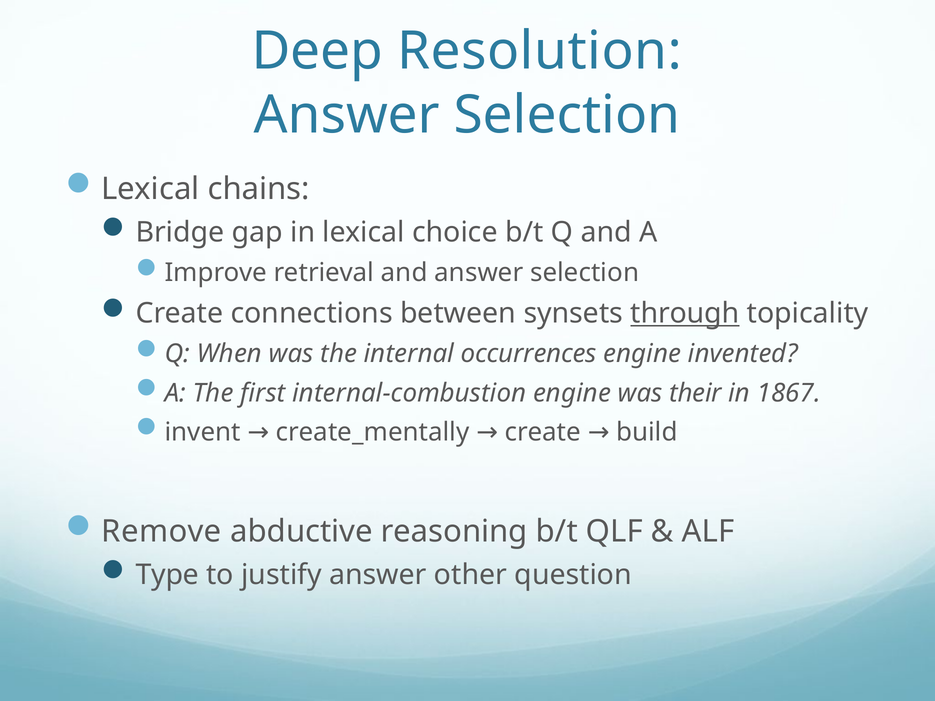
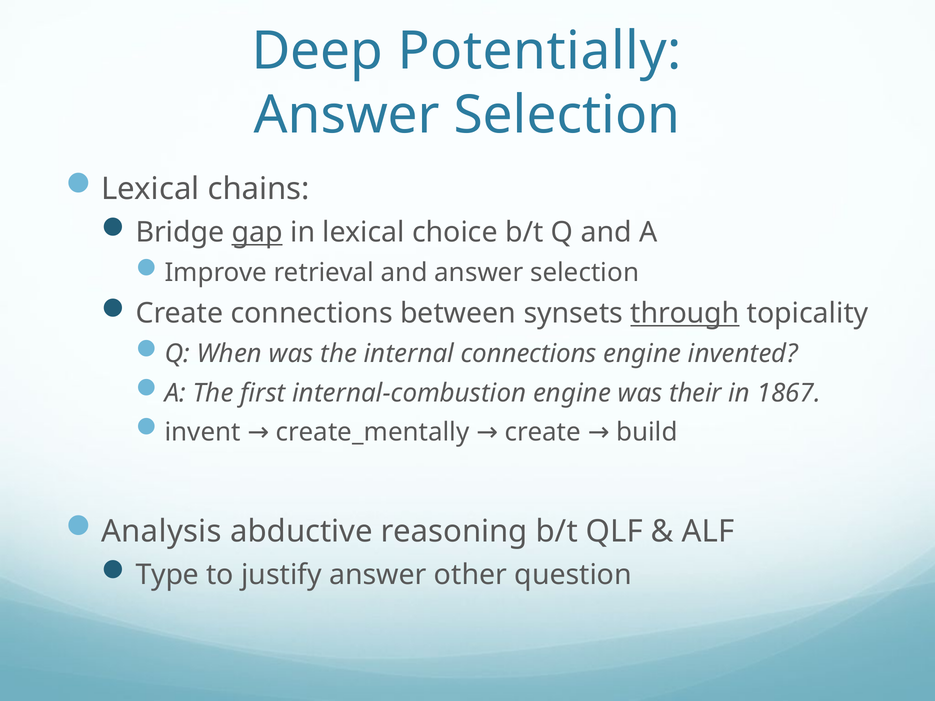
Resolution: Resolution -> Potentially
gap underline: none -> present
internal occurrences: occurrences -> connections
Remove: Remove -> Analysis
